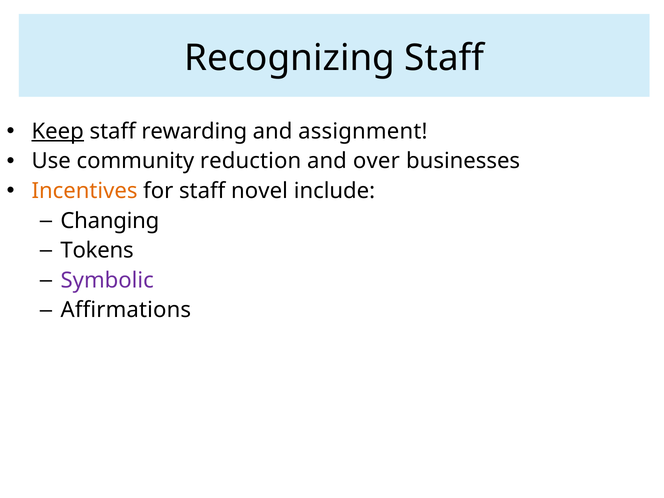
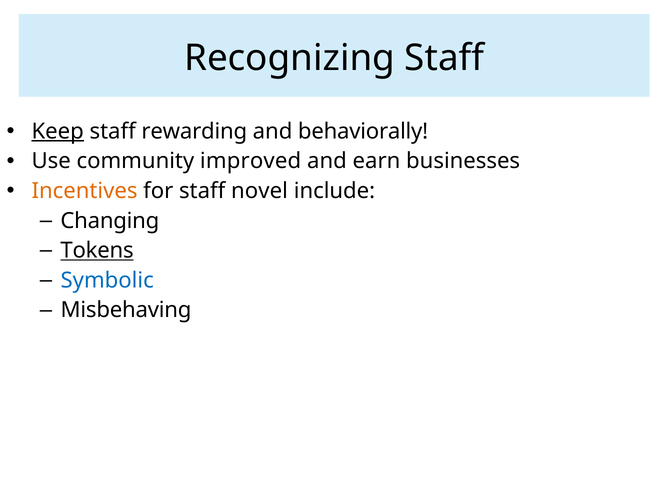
assignment: assignment -> behaviorally
reduction: reduction -> improved
over: over -> earn
Tokens underline: none -> present
Symbolic colour: purple -> blue
Affirmations: Affirmations -> Misbehaving
